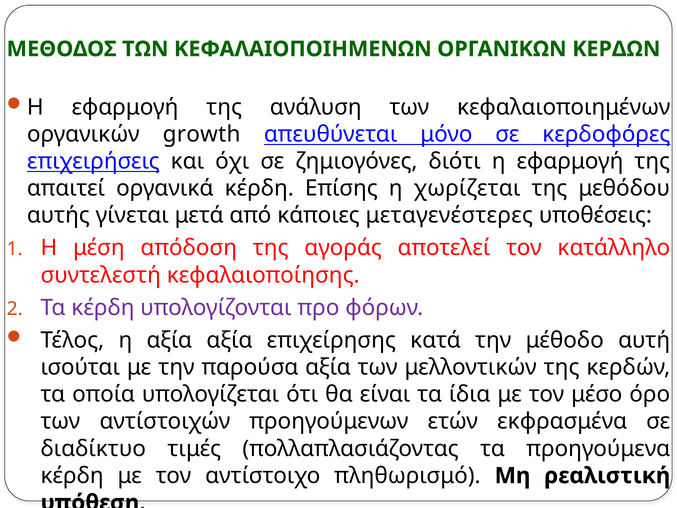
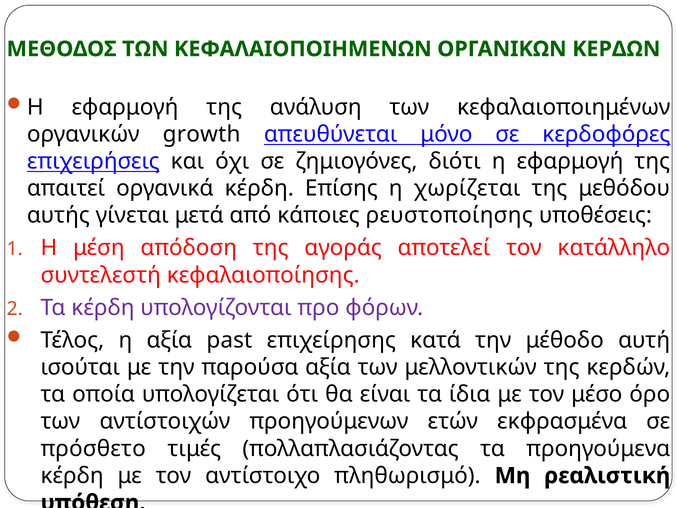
μεταγενέστερες: μεταγενέστερες -> ρευστοποίησης
αξία αξία: αξία -> past
διαδίκτυο: διαδίκτυο -> πρόσθετο
